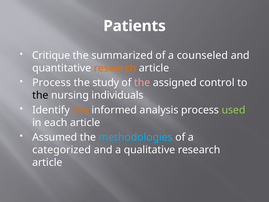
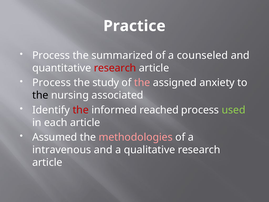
Patients: Patients -> Practice
Critique at (51, 55): Critique -> Process
research at (115, 68) colour: orange -> red
control: control -> anxiety
individuals: individuals -> associated
the at (81, 110) colour: orange -> red
analysis: analysis -> reached
methodologies colour: light blue -> pink
categorized: categorized -> intravenous
